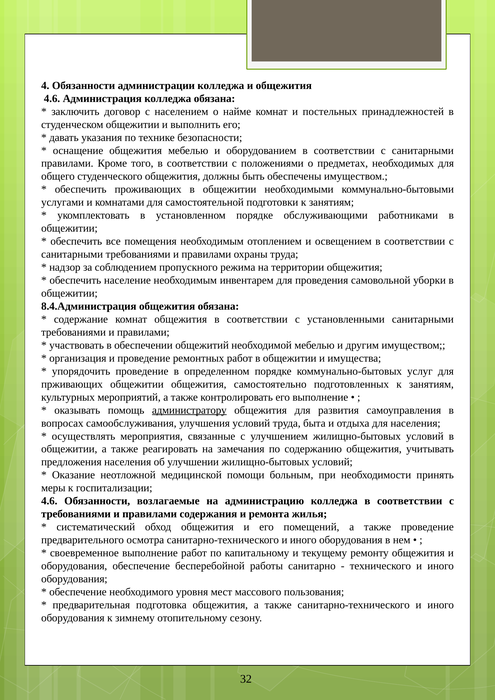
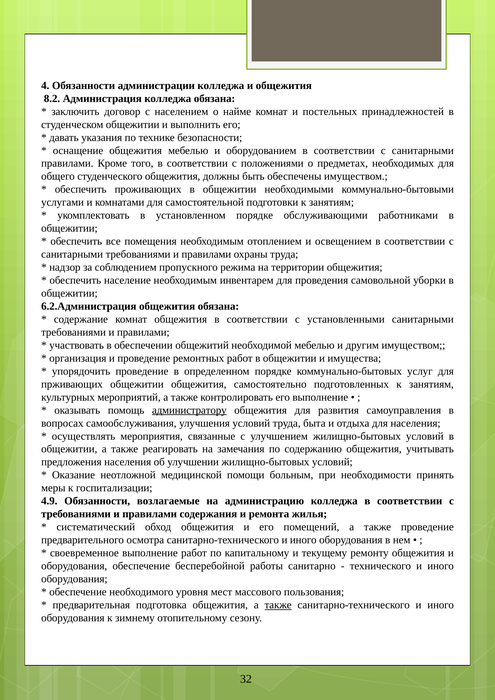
4.6 at (52, 98): 4.6 -> 8.2
8.4.Администрация: 8.4.Администрация -> 6.2.Администрация
4.6 at (49, 501): 4.6 -> 4.9
также at (278, 605) underline: none -> present
